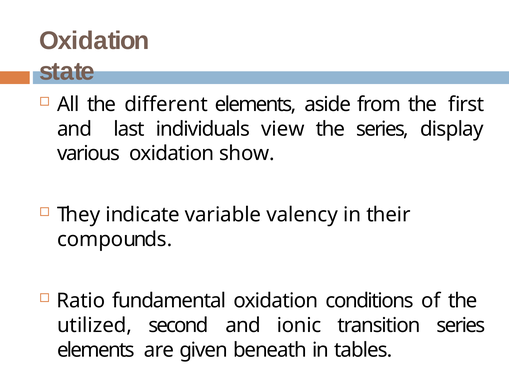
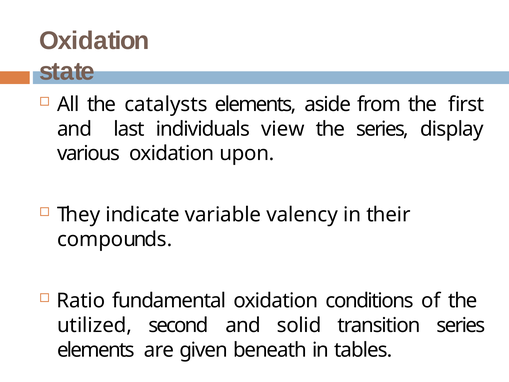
different: different -> catalysts
show: show -> upon
ionic: ionic -> solid
